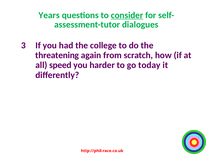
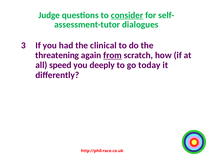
Years: Years -> Judge
college: college -> clinical
from underline: none -> present
harder: harder -> deeply
